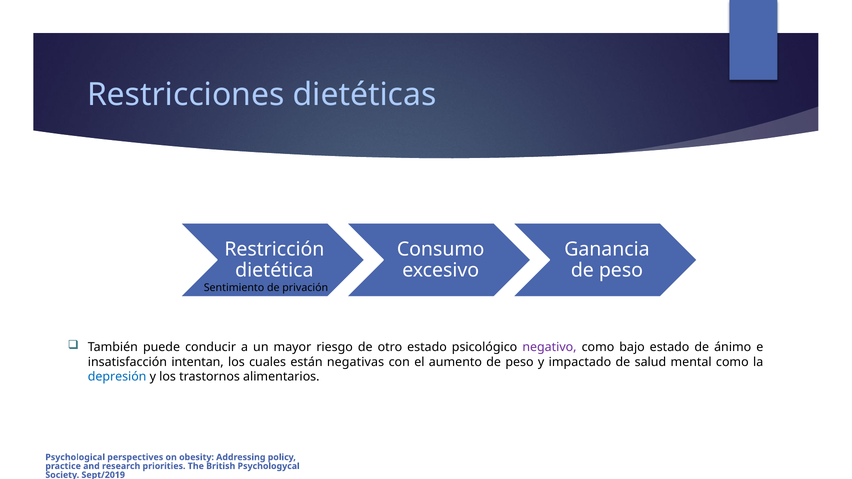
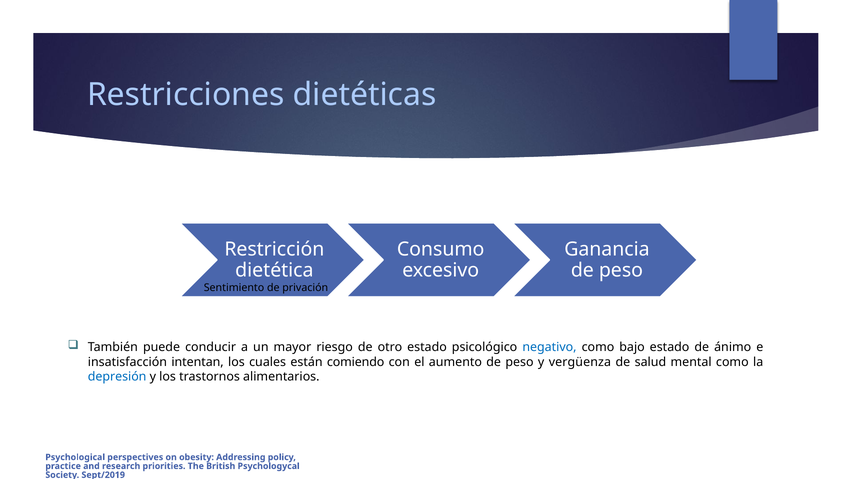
negativo colour: purple -> blue
negativas: negativas -> comiendo
impactado: impactado -> vergüenza
